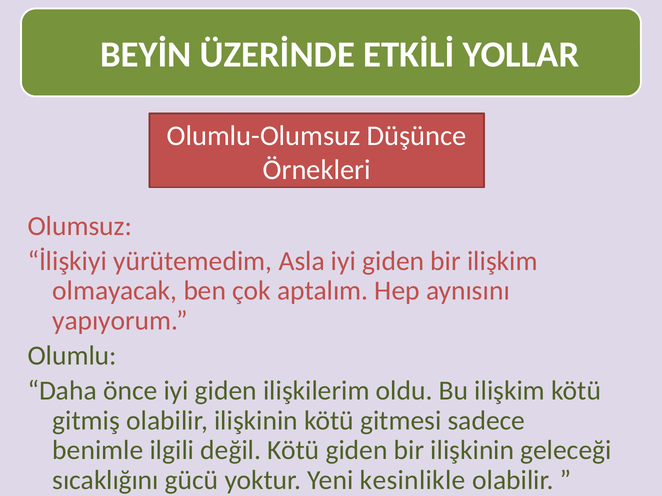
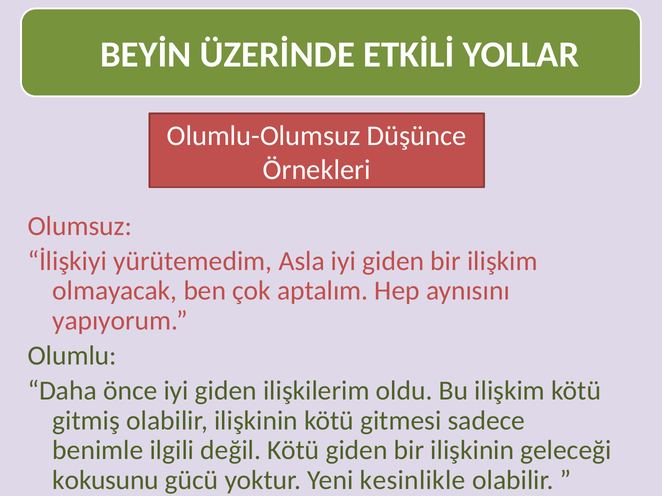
sıcaklığını: sıcaklığını -> kokusunu
